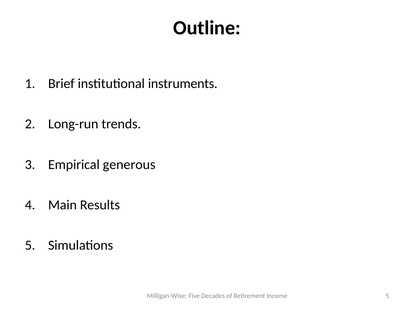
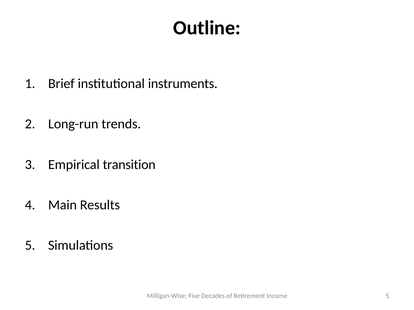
generous: generous -> transition
